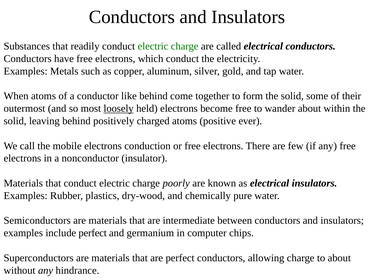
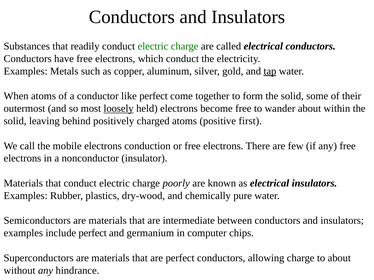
tap underline: none -> present
like behind: behind -> perfect
ever: ever -> first
